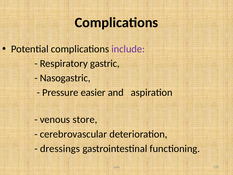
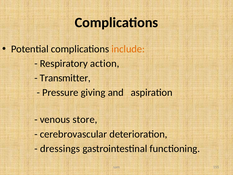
include colour: purple -> orange
gastric: gastric -> action
Nasogastric: Nasogastric -> Transmitter
easier: easier -> giving
